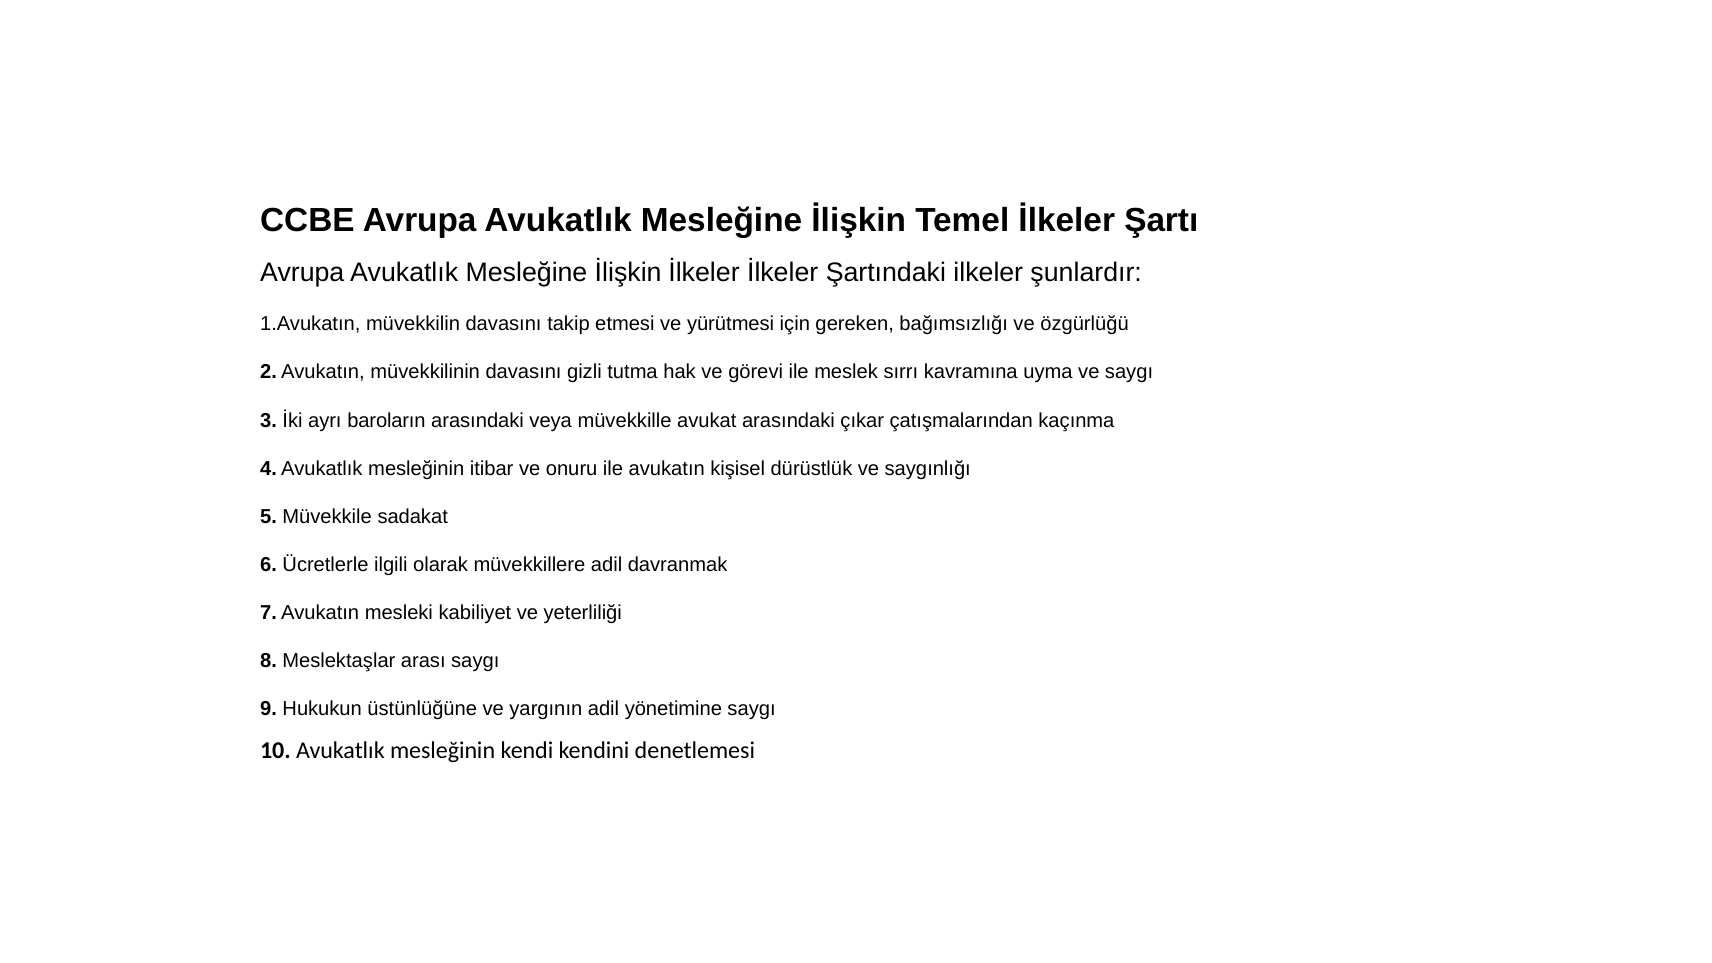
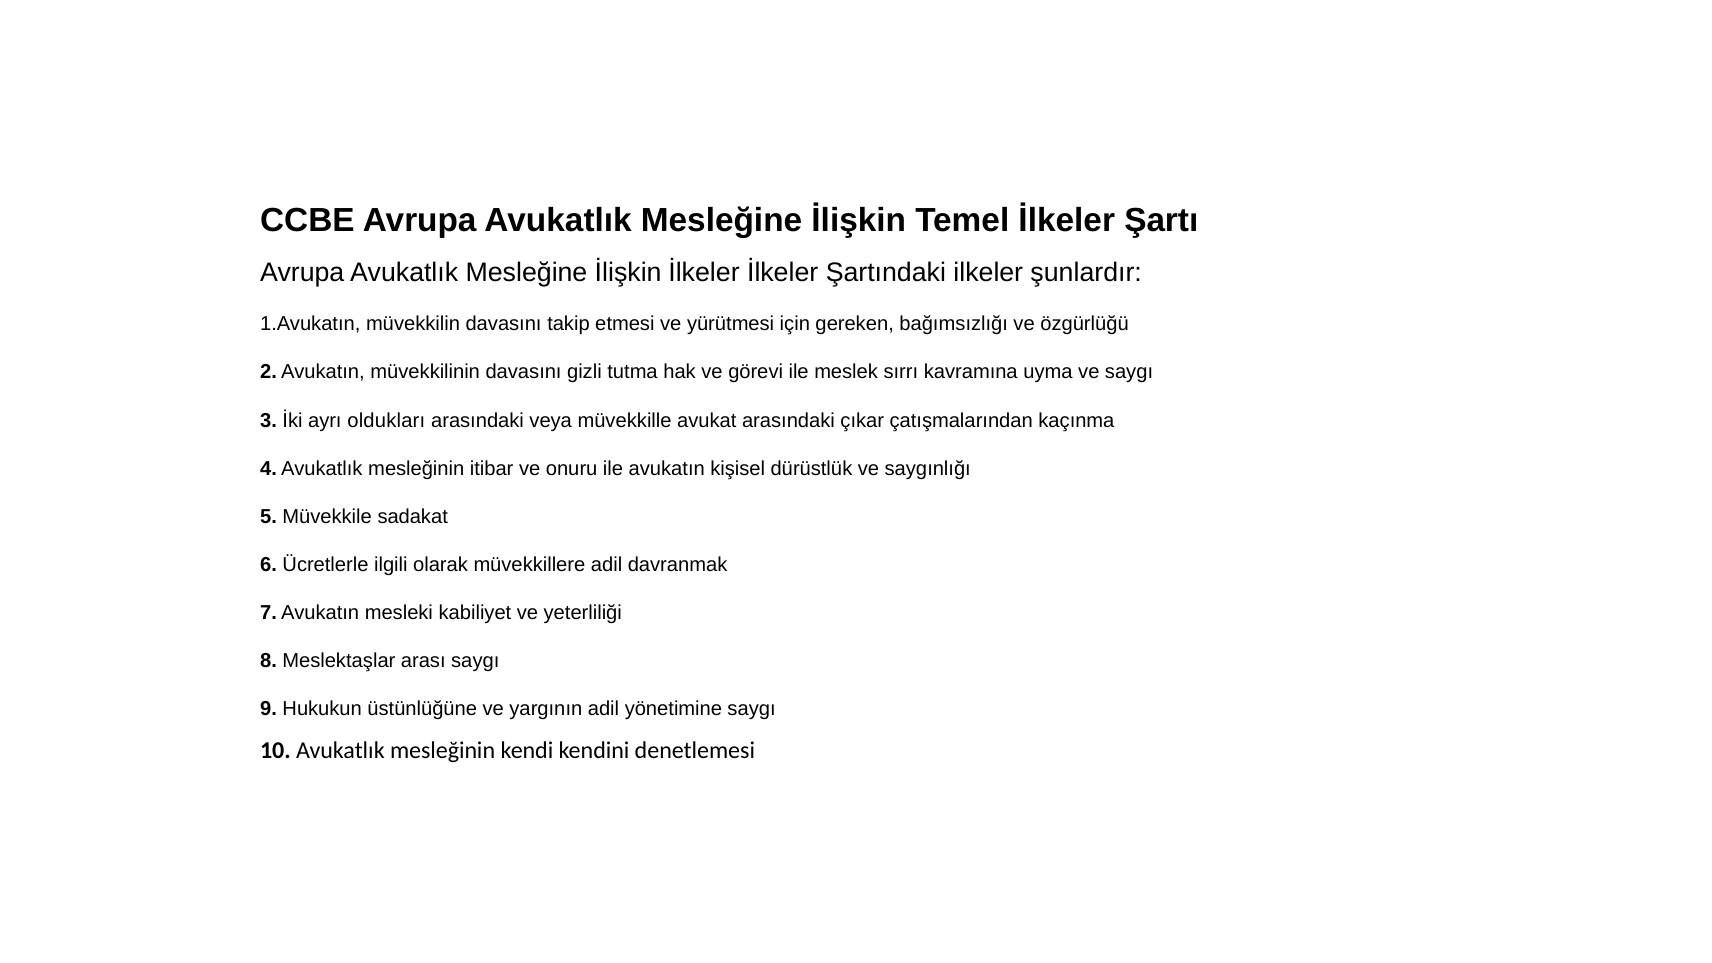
baroların: baroların -> oldukları
